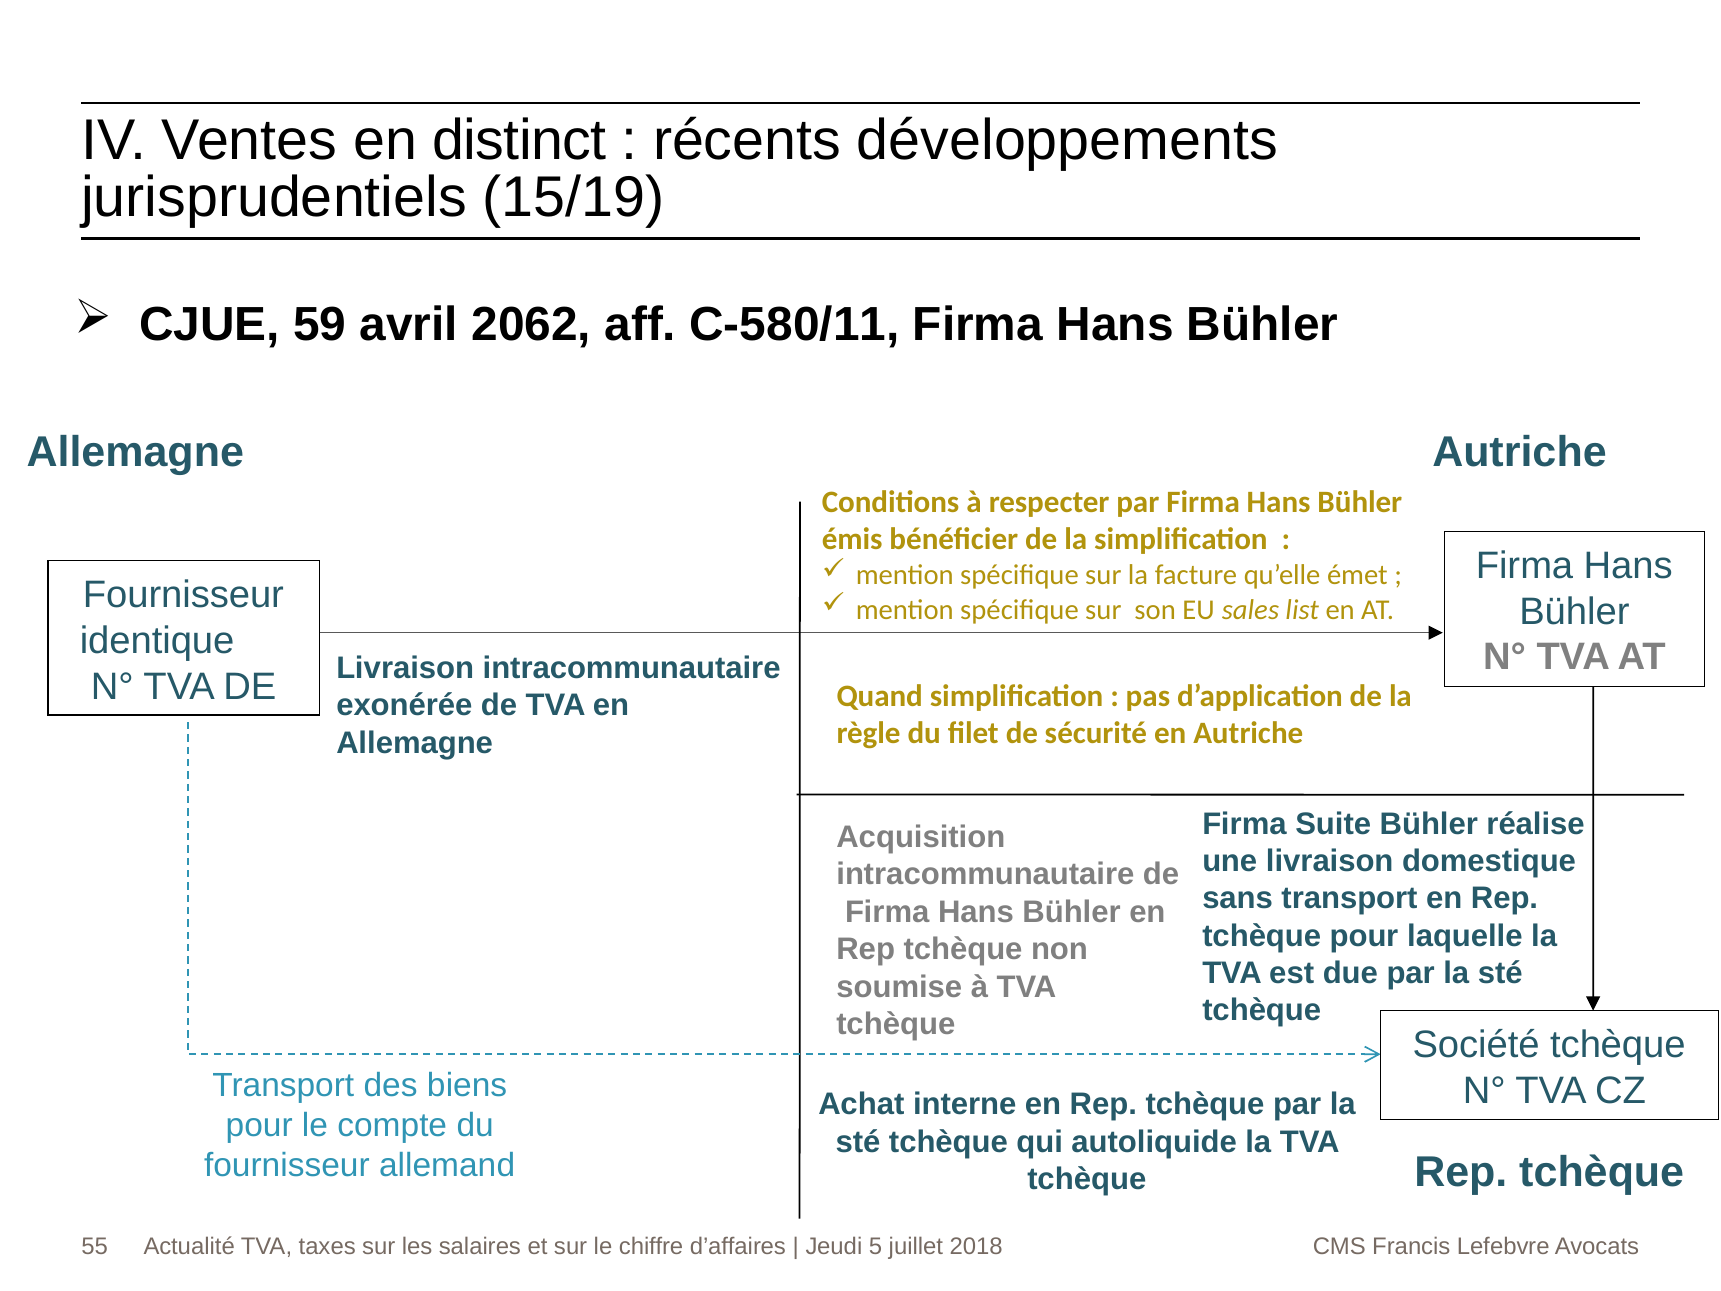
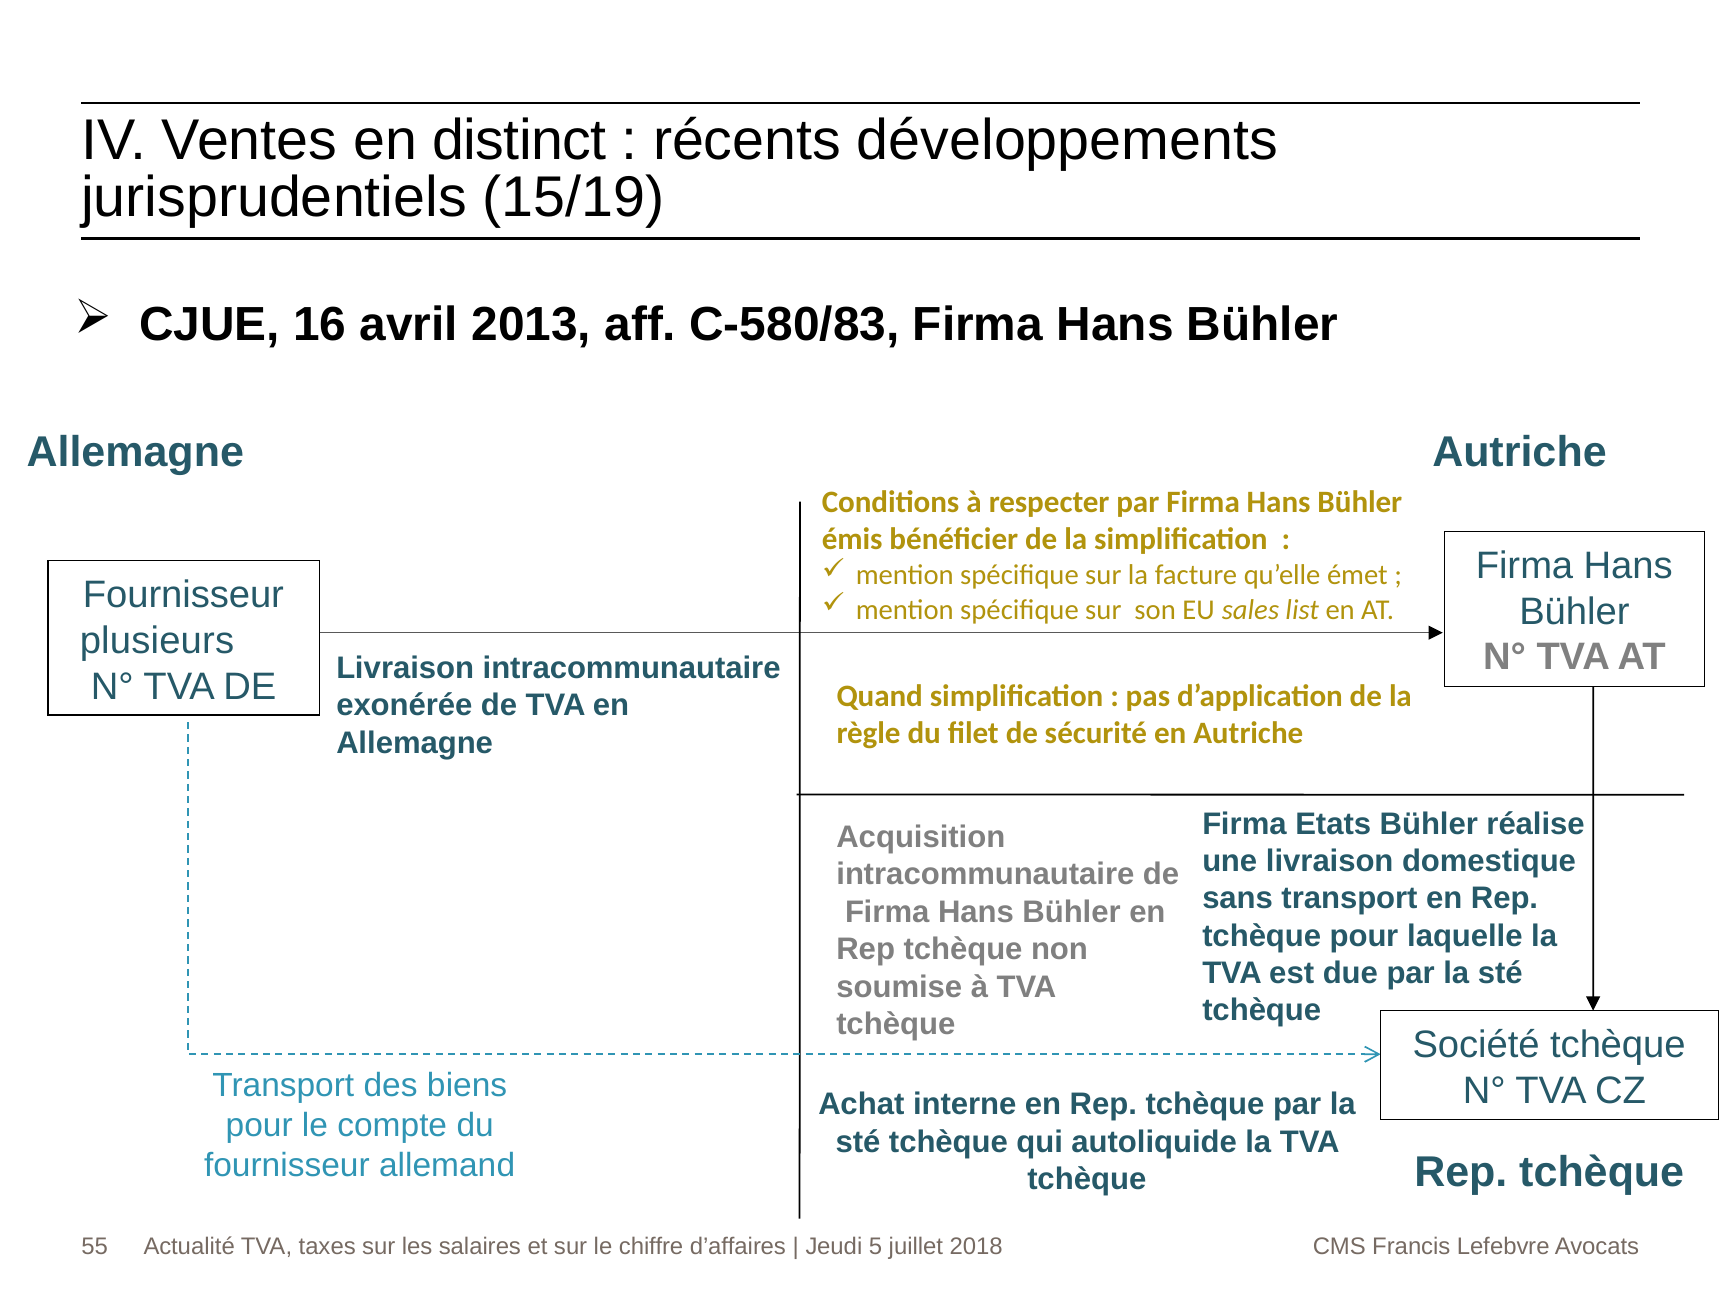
59: 59 -> 16
2062: 2062 -> 2013
C-580/11: C-580/11 -> C-580/83
identique: identique -> plusieurs
Suite: Suite -> Etats
